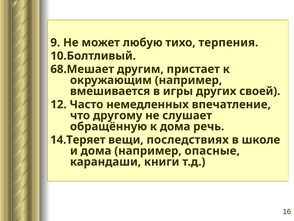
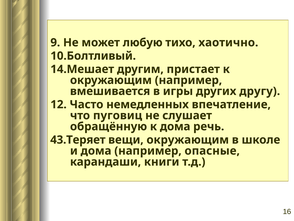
терпения: терпения -> хаотично
68.Мешает: 68.Мешает -> 14.Мешает
своей: своей -> другу
другому: другому -> пуговиц
14.Теряет: 14.Теряет -> 43.Теряет
вещи последствиях: последствиях -> окружающим
